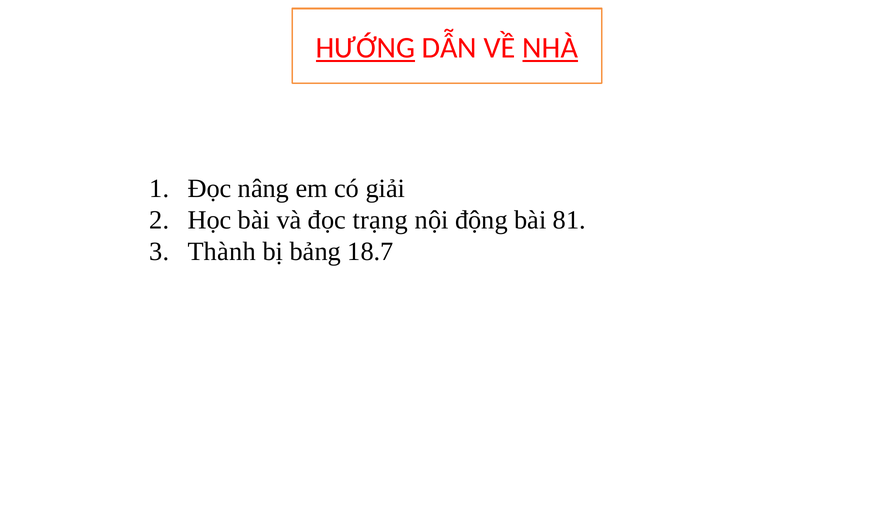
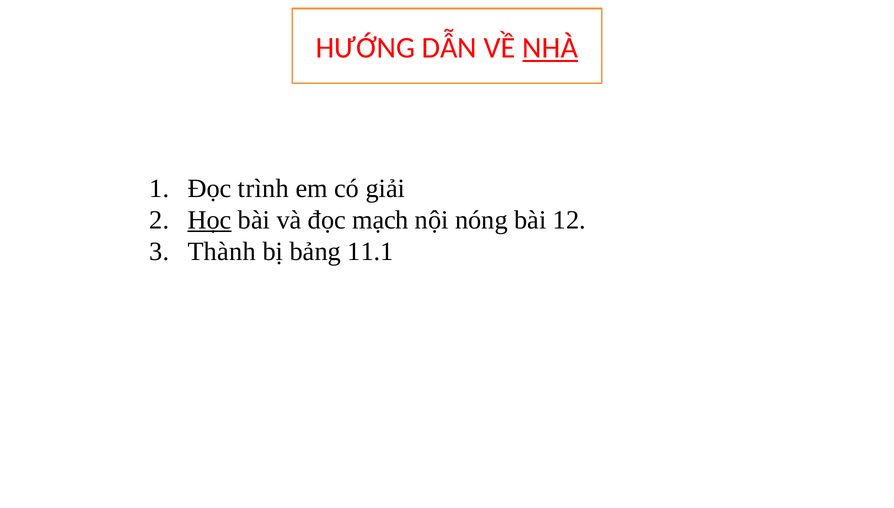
HƯỚNG underline: present -> none
nâng: nâng -> trình
Học underline: none -> present
trạng: trạng -> mạch
động: động -> nóng
81: 81 -> 12
18.7: 18.7 -> 11.1
